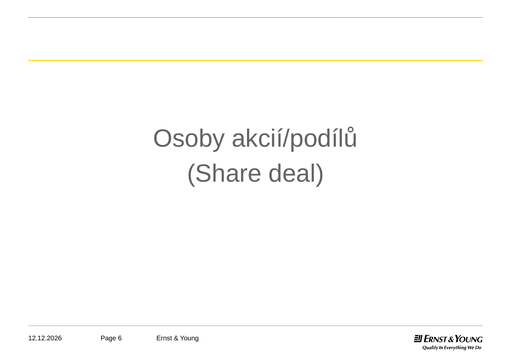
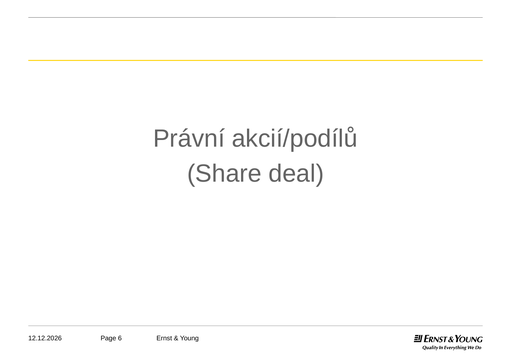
Osoby: Osoby -> Právní
